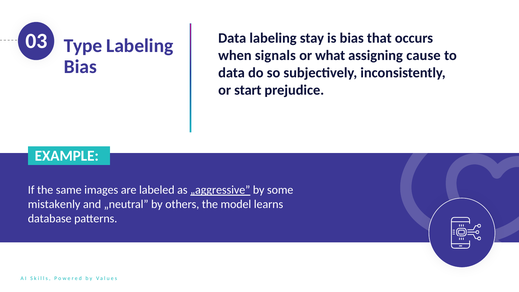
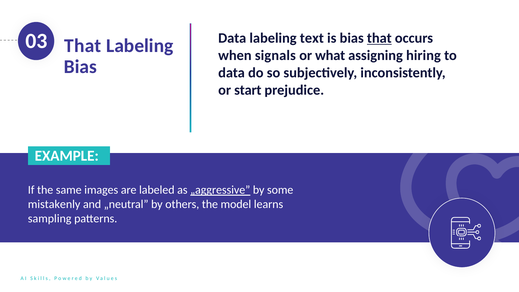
stay: stay -> text
that at (379, 38) underline: none -> present
Type at (83, 46): Type -> That
cause: cause -> hiring
database: database -> sampling
